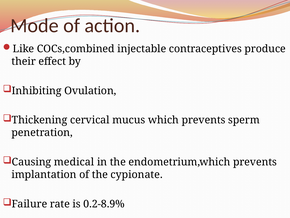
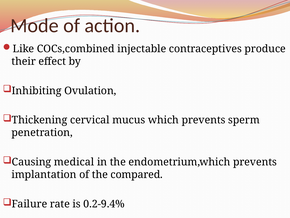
cypionate: cypionate -> compared
0.2-8.9%: 0.2-8.9% -> 0.2-9.4%
